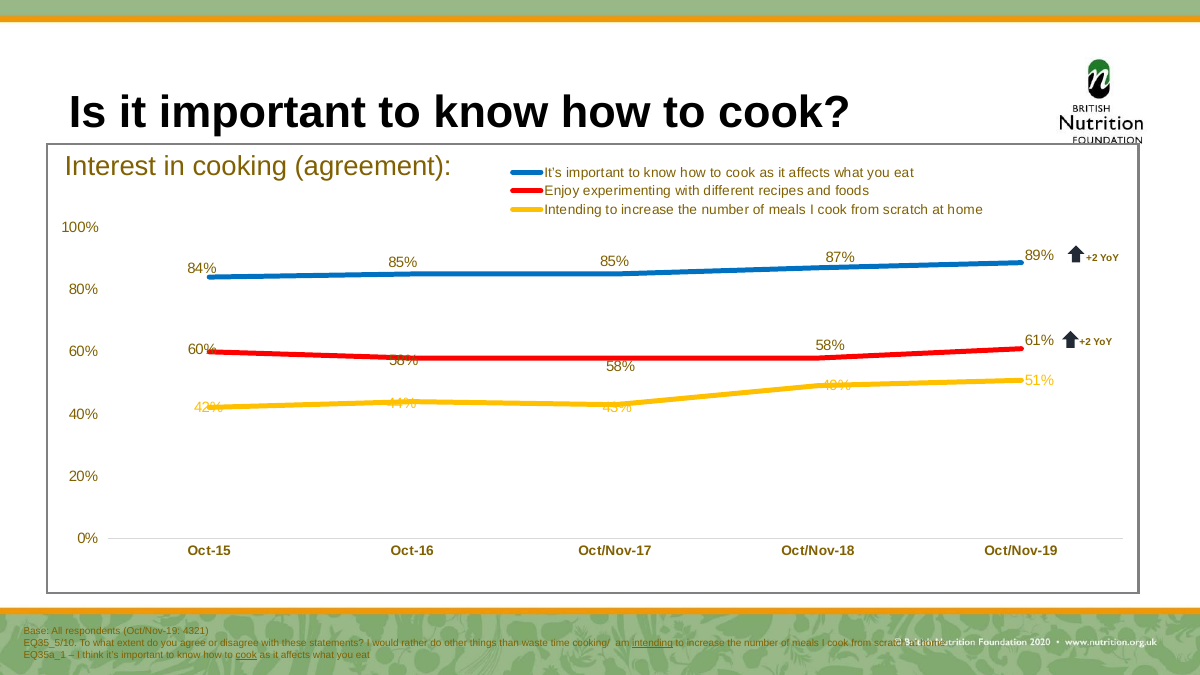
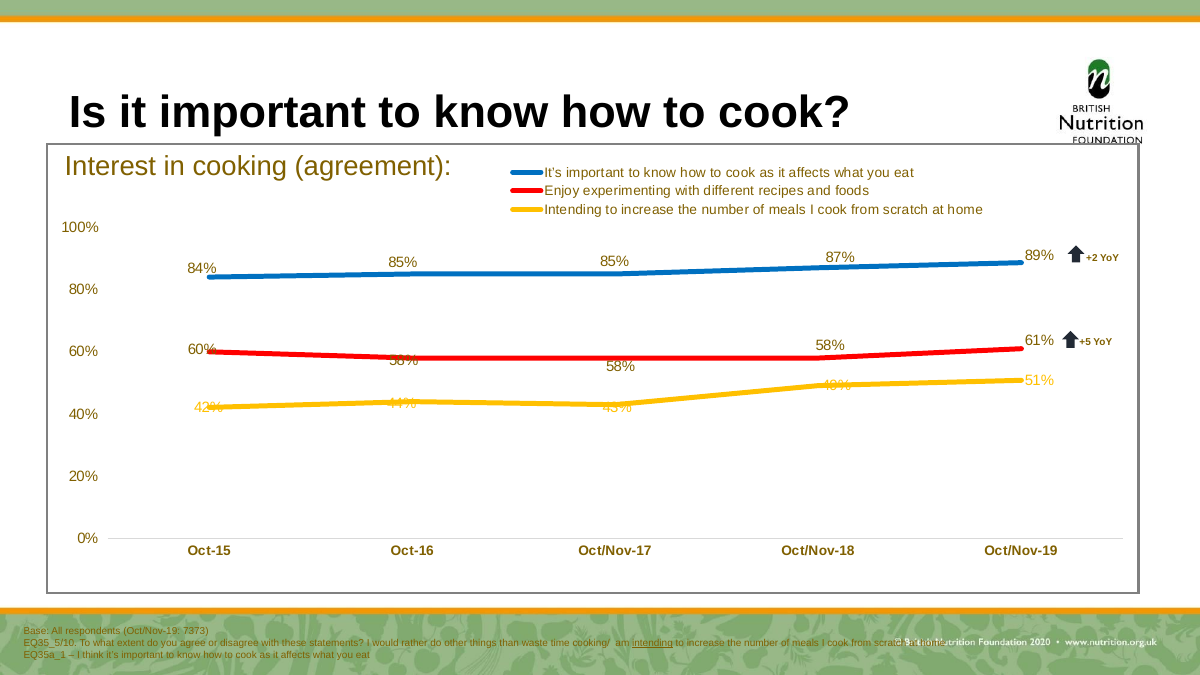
+2 at (1085, 342): +2 -> +5
4321: 4321 -> 7373
cook at (246, 655) underline: present -> none
